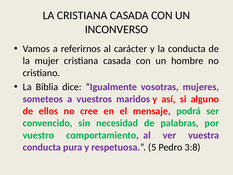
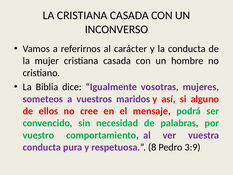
5: 5 -> 8
3:8: 3:8 -> 3:9
